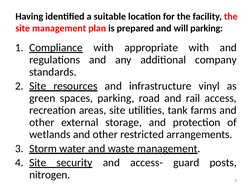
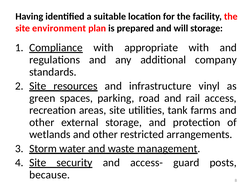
site management: management -> environment
will parking: parking -> storage
nitrogen: nitrogen -> because
